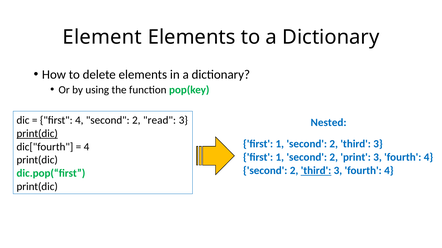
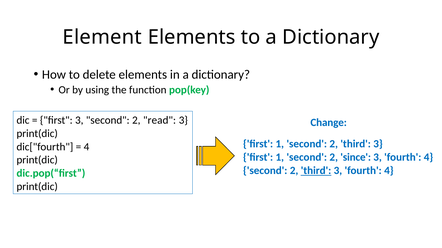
first 4: 4 -> 3
Nested: Nested -> Change
print(dic at (37, 134) underline: present -> none
print: print -> since
